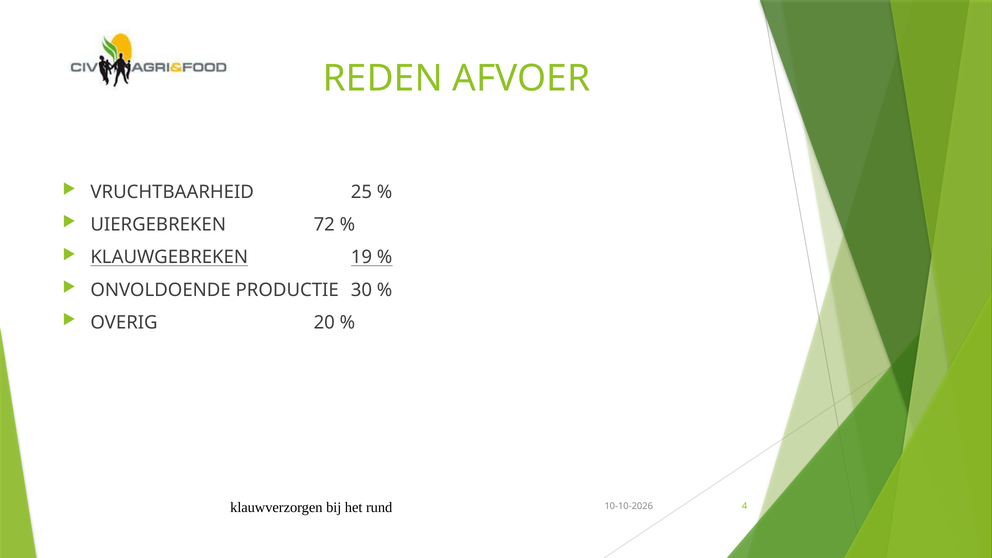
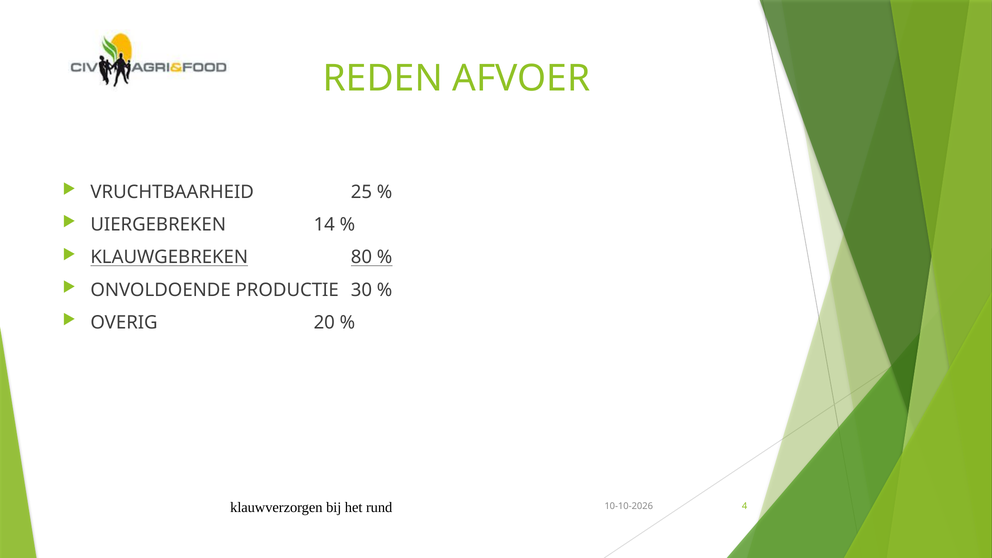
72: 72 -> 14
19: 19 -> 80
